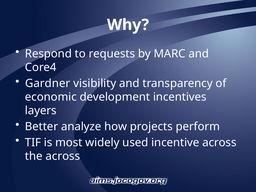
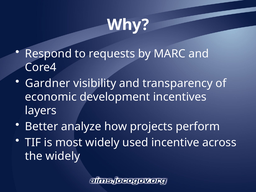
the across: across -> widely
